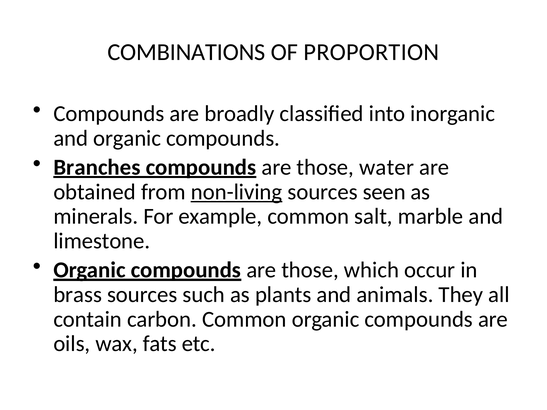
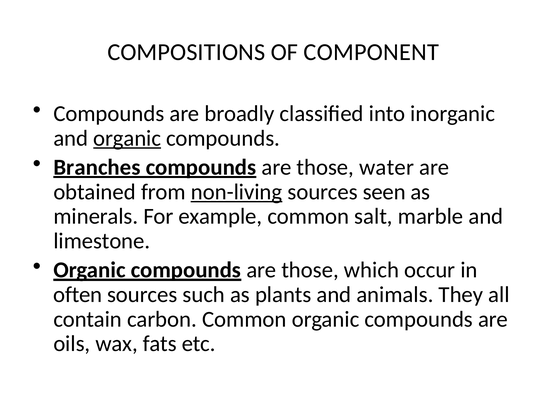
COMBINATIONS: COMBINATIONS -> COMPOSITIONS
PROPORTION: PROPORTION -> COMPONENT
organic at (127, 138) underline: none -> present
brass: brass -> often
